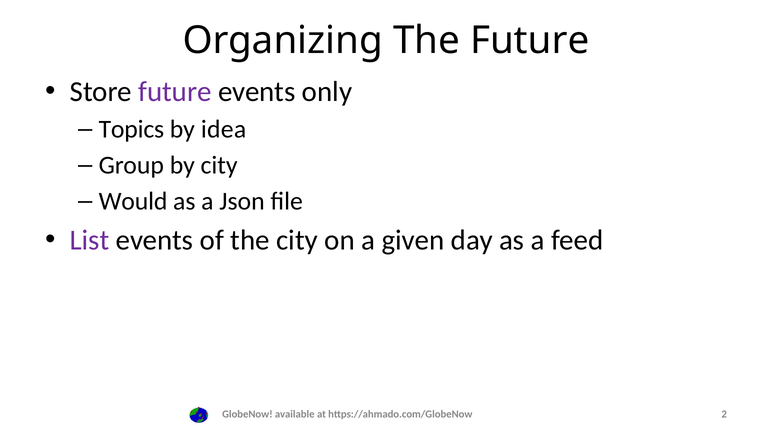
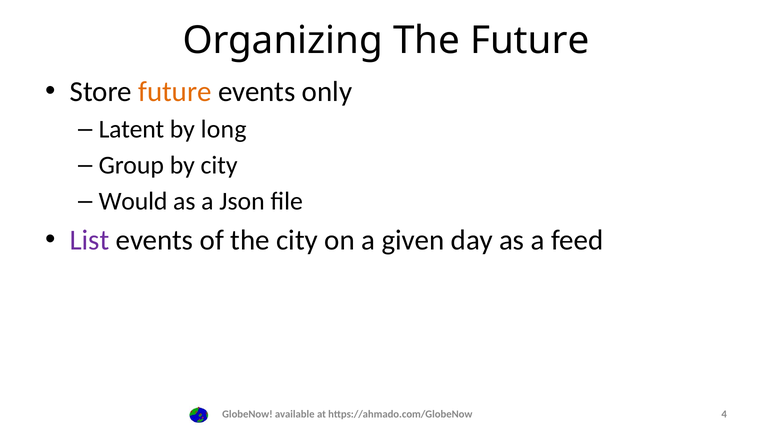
future at (175, 92) colour: purple -> orange
Topics: Topics -> Latent
idea: idea -> long
2: 2 -> 4
